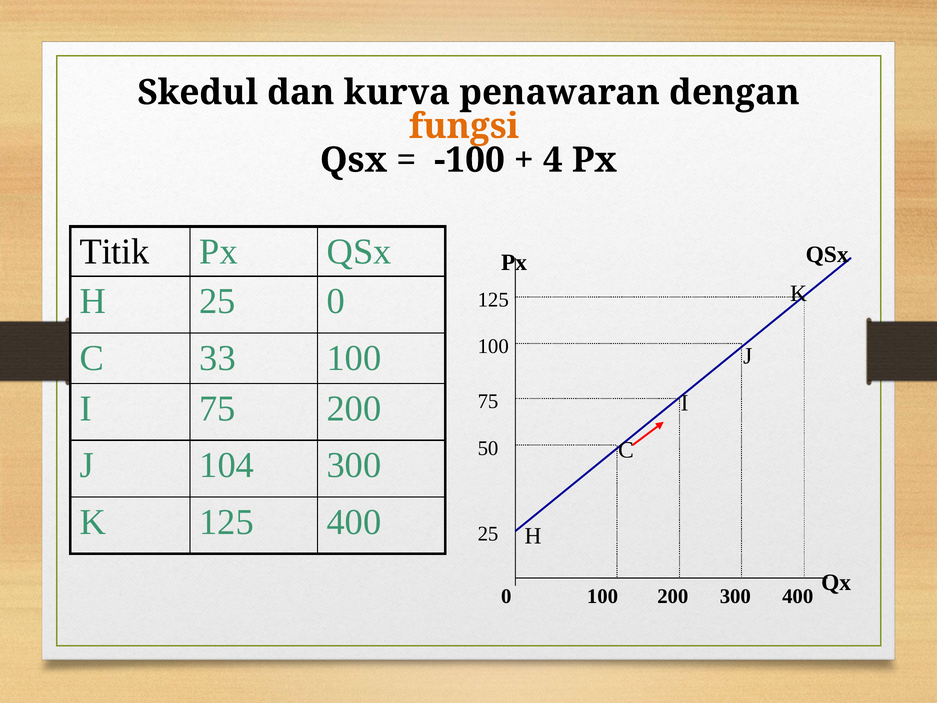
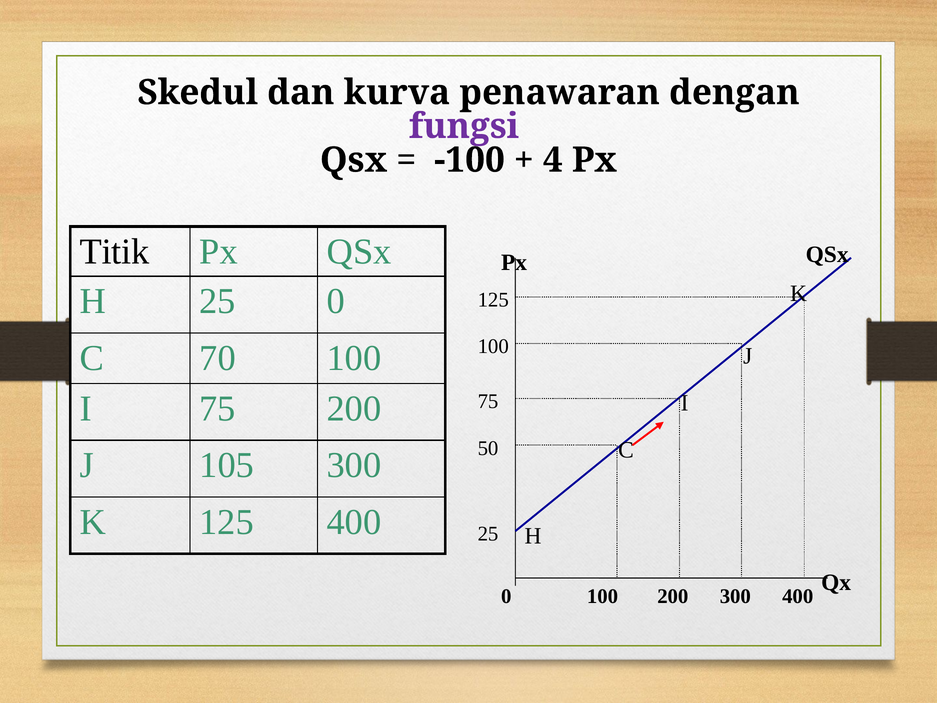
fungsi colour: orange -> purple
33: 33 -> 70
104: 104 -> 105
